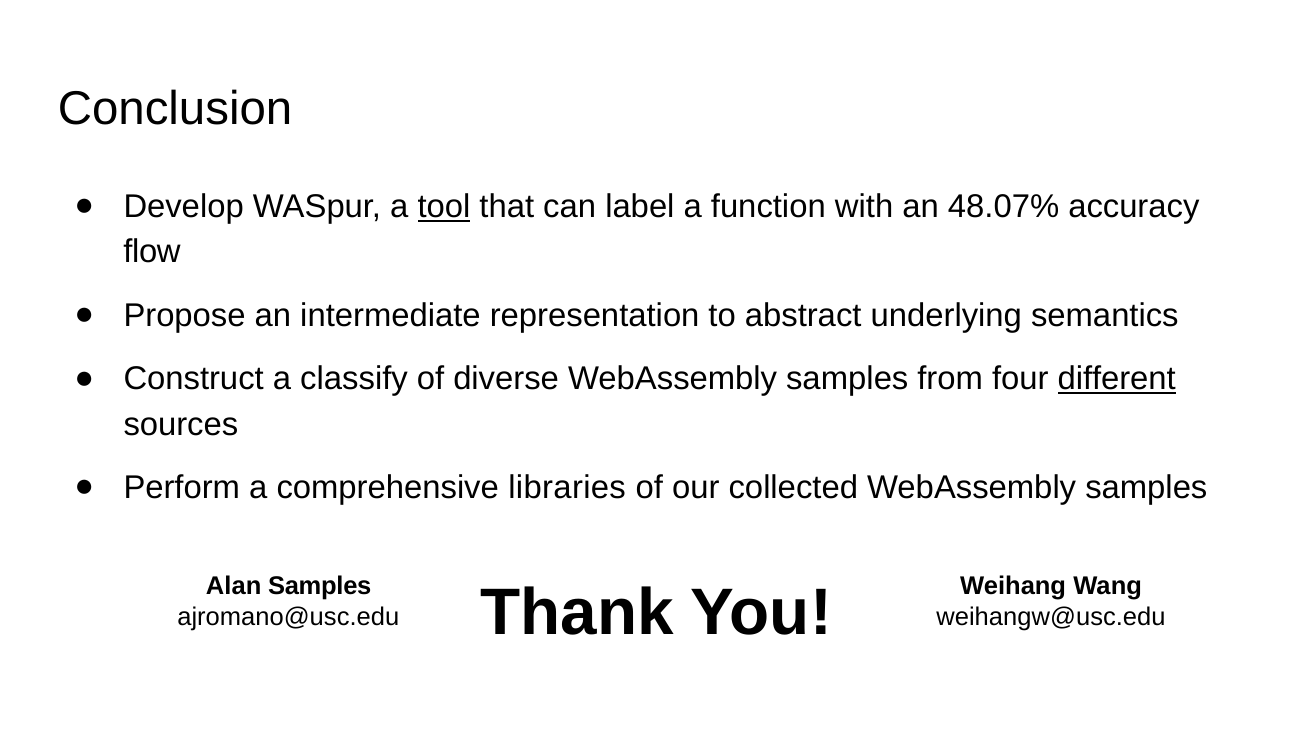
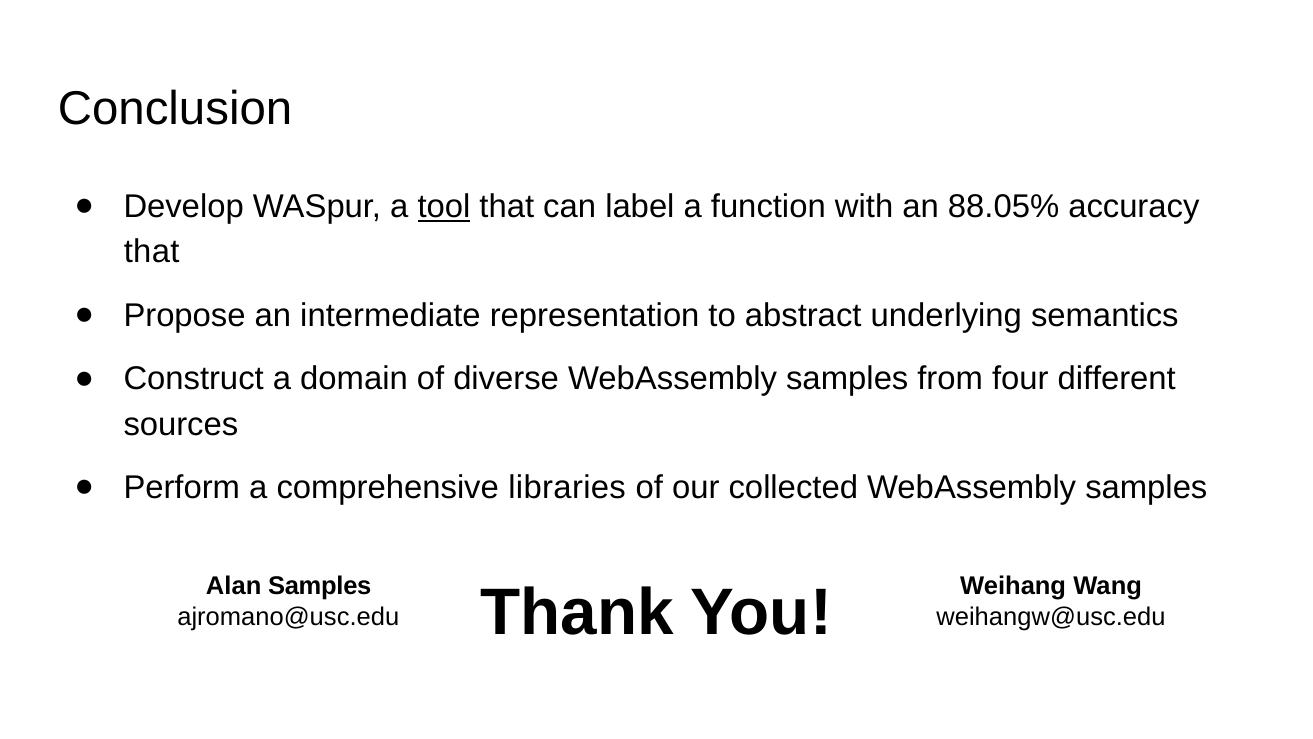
48.07%: 48.07% -> 88.05%
flow at (152, 252): flow -> that
classify: classify -> domain
different underline: present -> none
